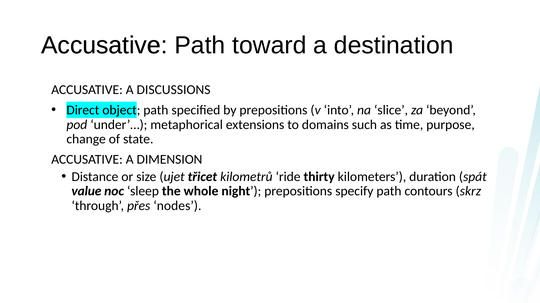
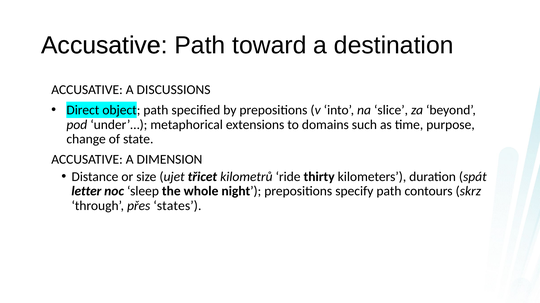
value: value -> letter
nodes: nodes -> states
